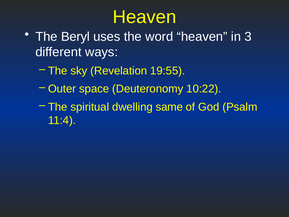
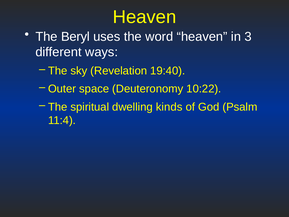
19:55: 19:55 -> 19:40
same: same -> kinds
